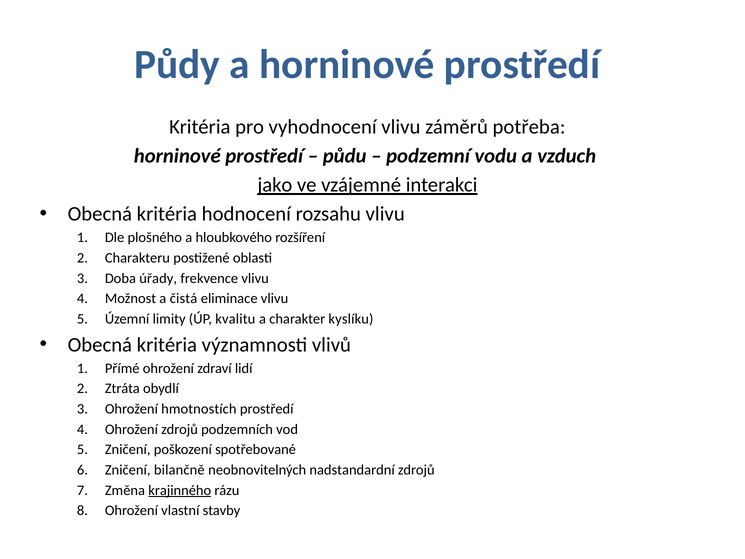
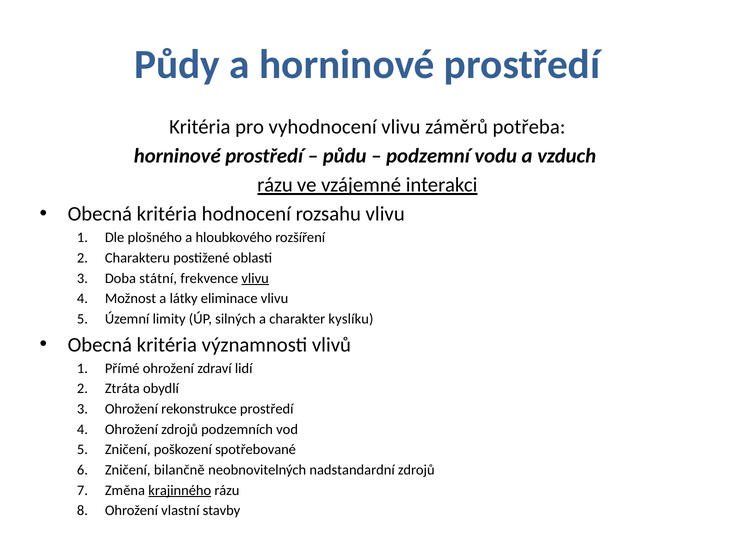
jako at (275, 185): jako -> rázu
úřady: úřady -> státní
vlivu at (255, 278) underline: none -> present
čistá: čistá -> látky
kvalitu: kvalitu -> silných
hmotnostích: hmotnostích -> rekonstrukce
